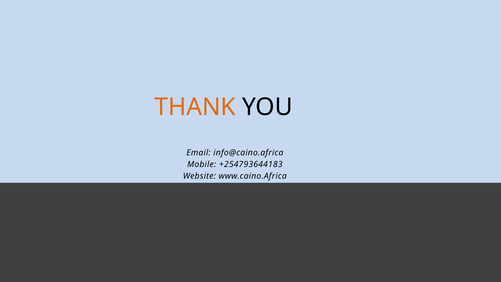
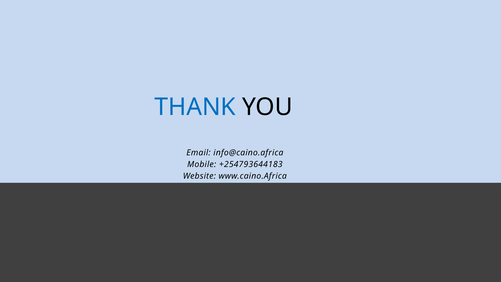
THANK colour: orange -> blue
